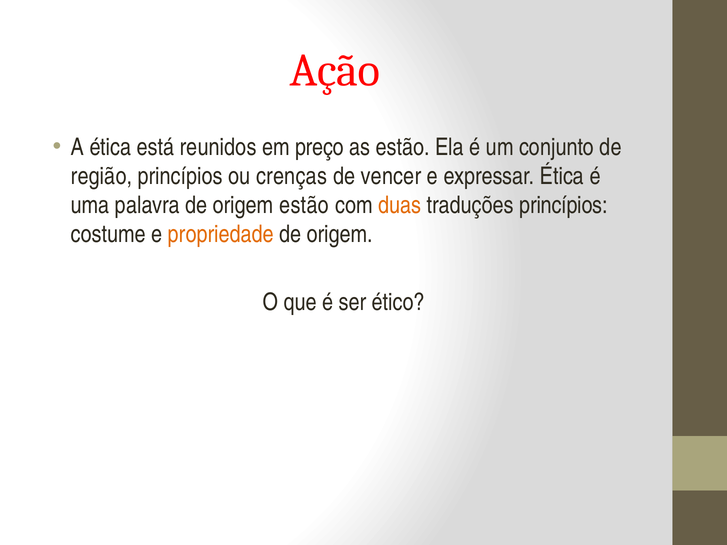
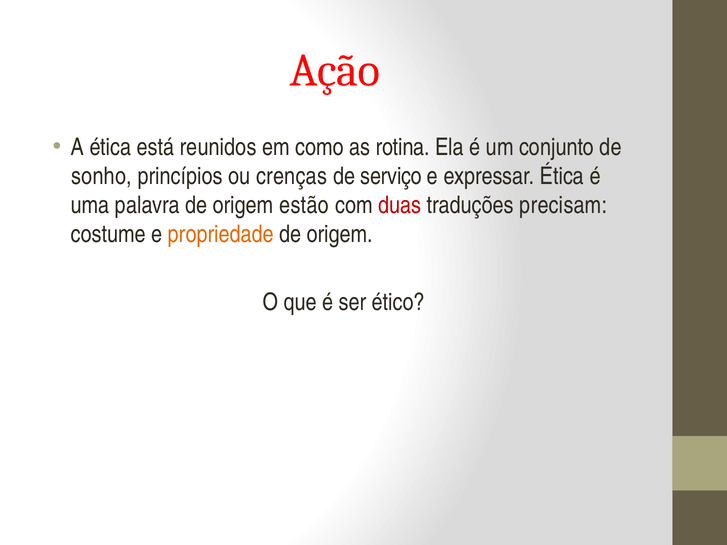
preço: preço -> como
as estão: estão -> rotina
região: região -> sonho
vencer: vencer -> serviço
duas colour: orange -> red
traduções princípios: princípios -> precisam
